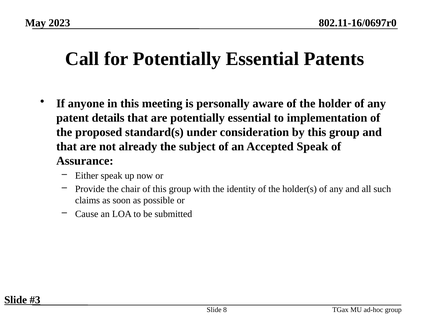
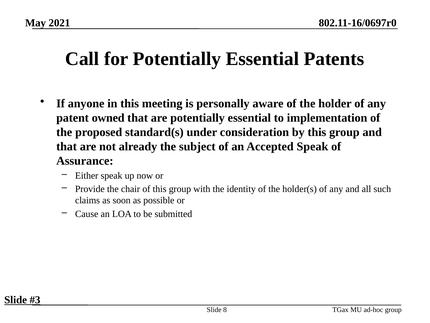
2023: 2023 -> 2021
details: details -> owned
